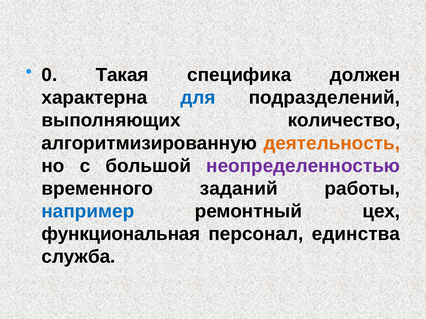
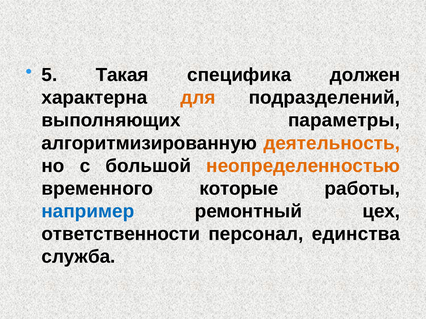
0: 0 -> 5
для colour: blue -> orange
количество: количество -> параметры
неопределенностью colour: purple -> orange
заданий: заданий -> которые
функциональная: функциональная -> ответственности
